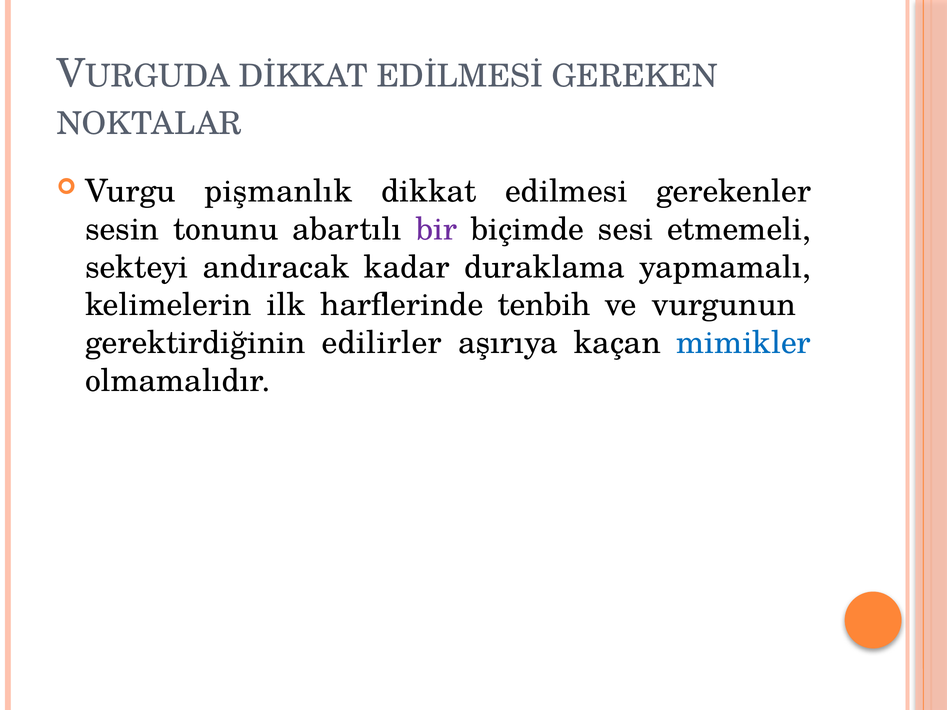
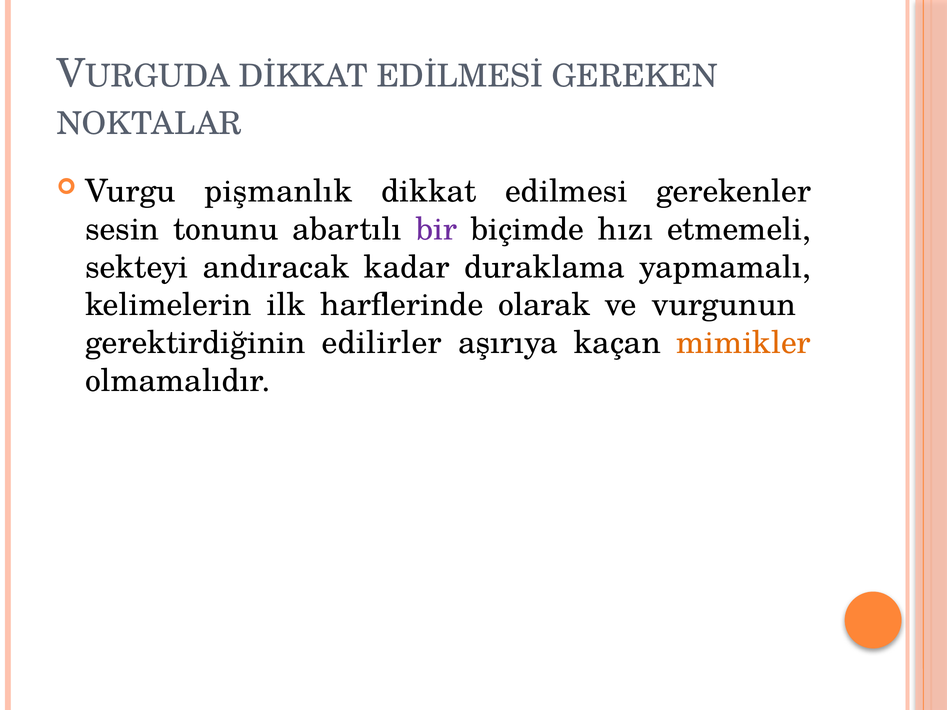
sesi: sesi -> hızı
tenbih: tenbih -> olarak
mimikler colour: blue -> orange
